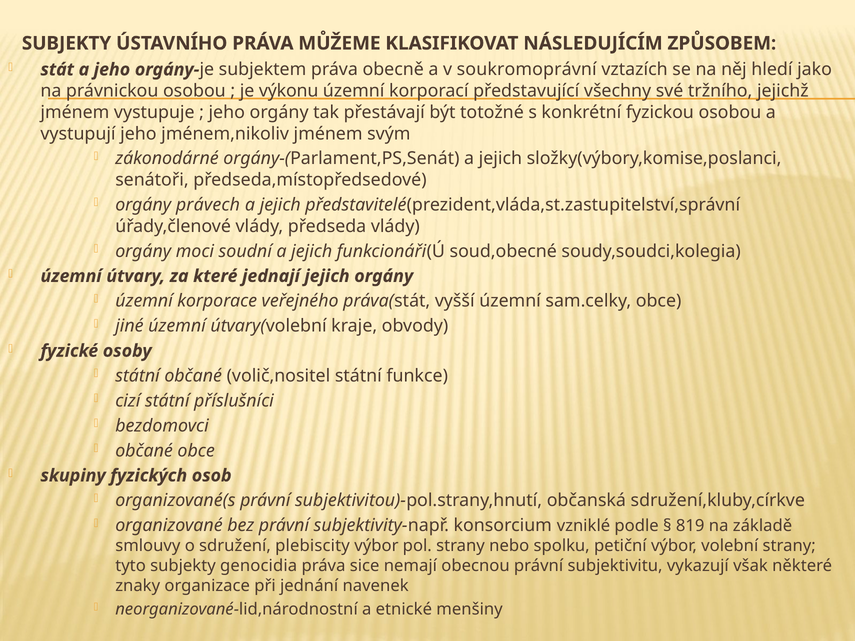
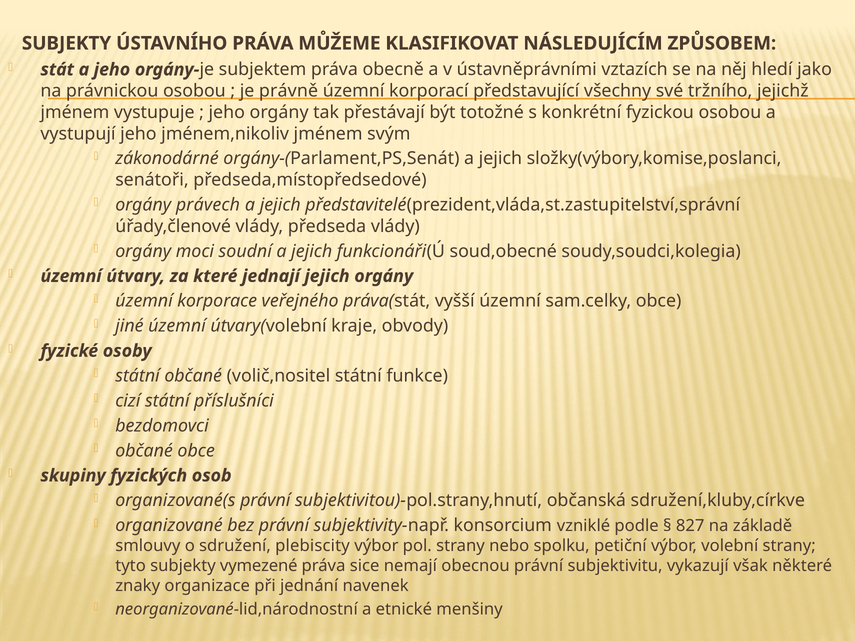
soukromoprávní: soukromoprávní -> ústavněprávními
výkonu: výkonu -> právně
819: 819 -> 827
genocidia: genocidia -> vymezené
